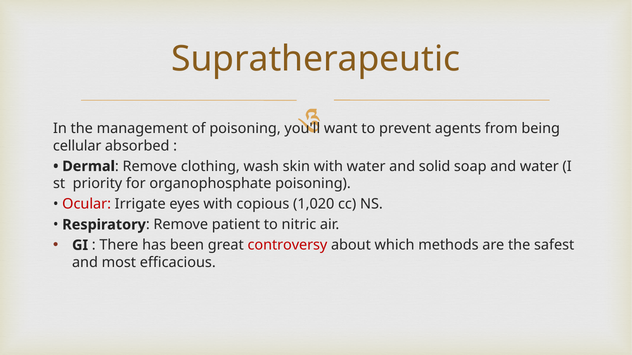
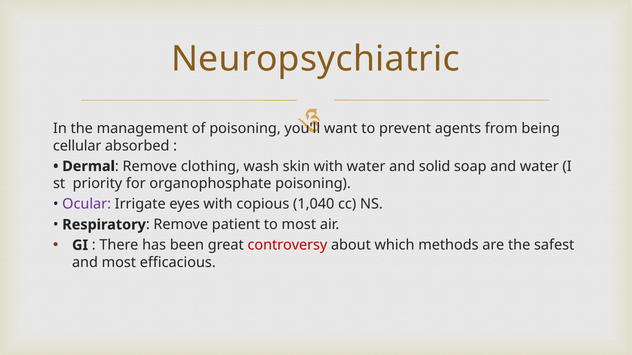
Supratherapeutic: Supratherapeutic -> Neuropsychiatric
Ocular colour: red -> purple
1,020: 1,020 -> 1,040
to nitric: nitric -> most
